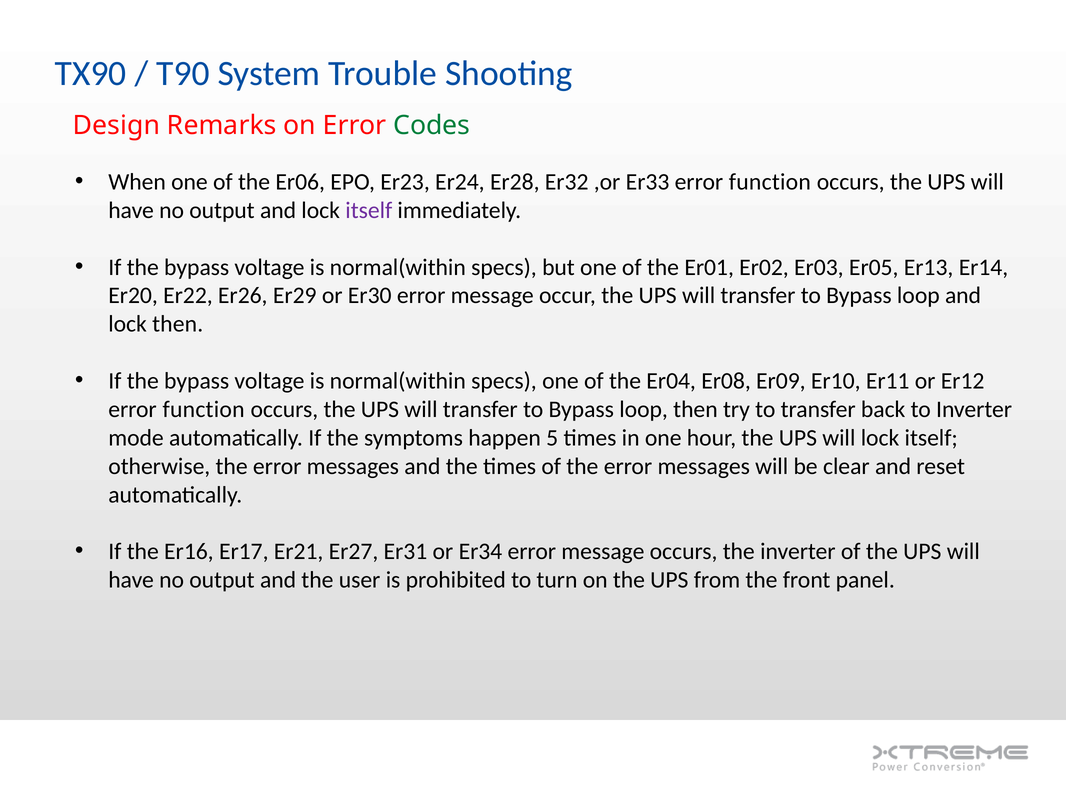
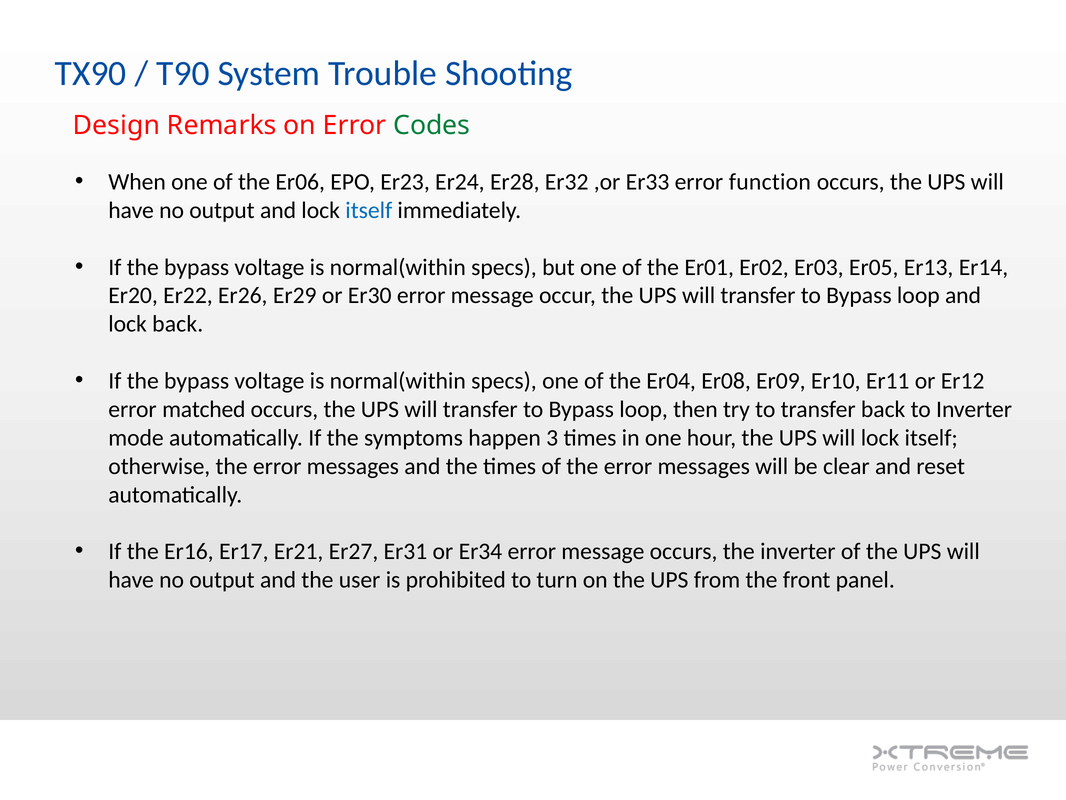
itself at (369, 210) colour: purple -> blue
lock then: then -> back
function at (204, 409): function -> matched
5: 5 -> 3
